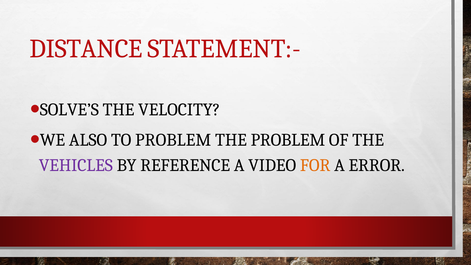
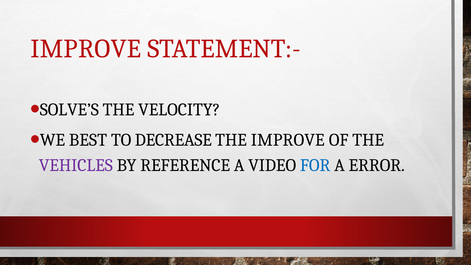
DISTANCE at (86, 49): DISTANCE -> IMPROVE
ALSO: ALSO -> BEST
TO PROBLEM: PROBLEM -> DECREASE
THE PROBLEM: PROBLEM -> IMPROVE
FOR colour: orange -> blue
